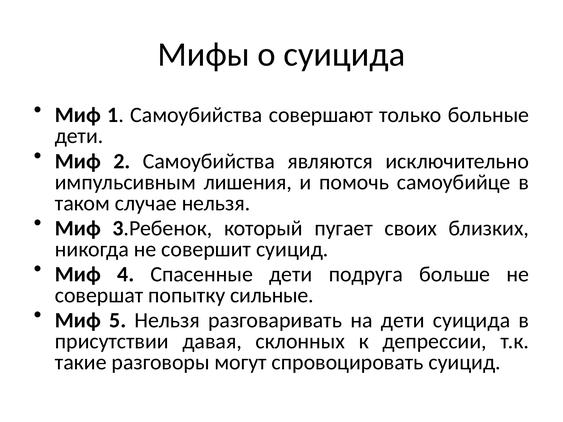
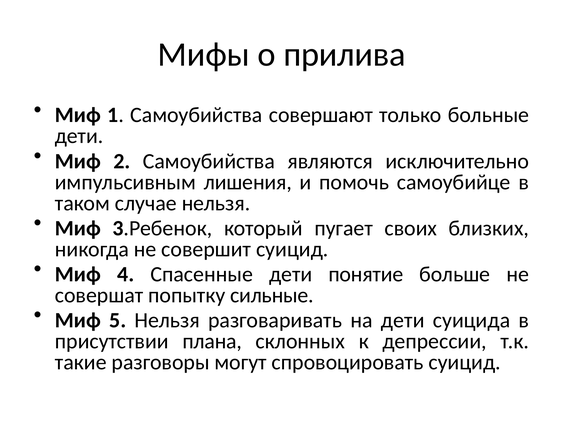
о суицида: суицида -> прилива
подруга: подруга -> понятие
давая: давая -> плана
